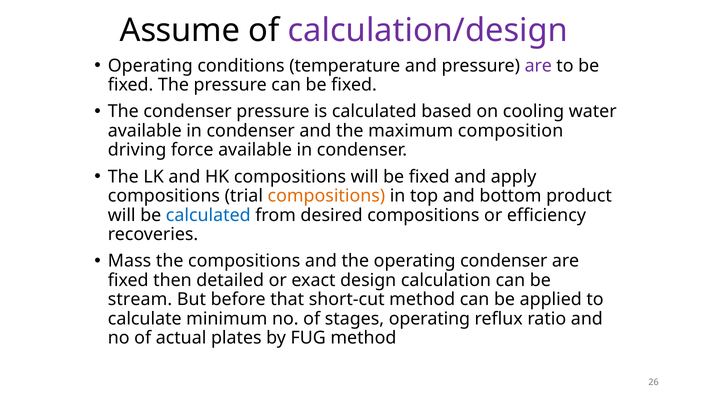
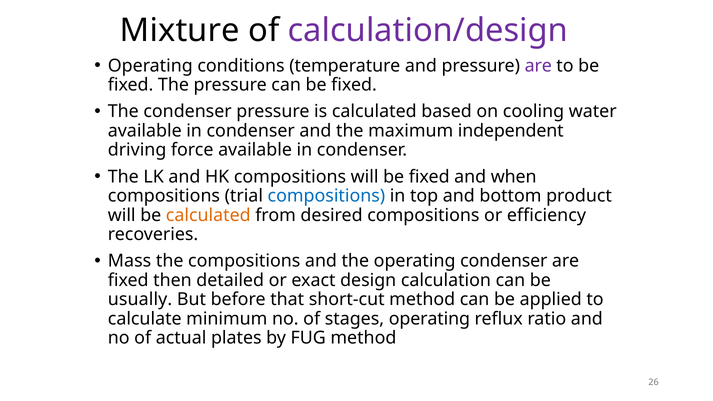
Assume: Assume -> Mixture
composition: composition -> independent
apply: apply -> when
compositions at (326, 196) colour: orange -> blue
calculated at (208, 215) colour: blue -> orange
stream: stream -> usually
